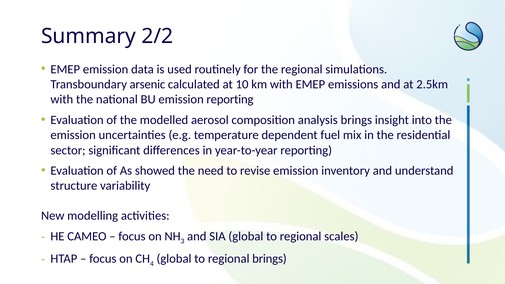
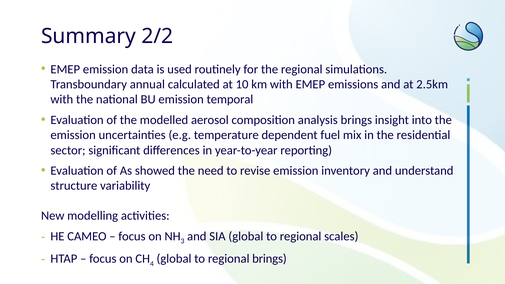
arsenic: arsenic -> annual
emission reporting: reporting -> temporal
